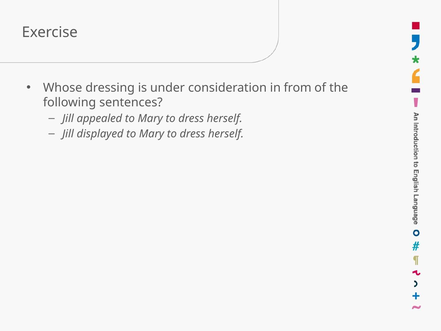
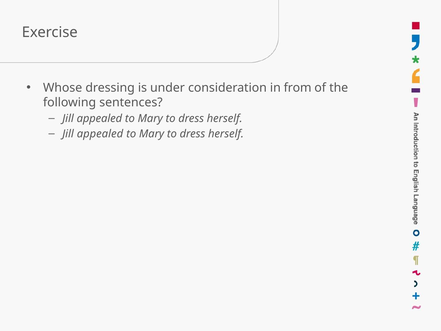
displayed at (100, 134): displayed -> appealed
